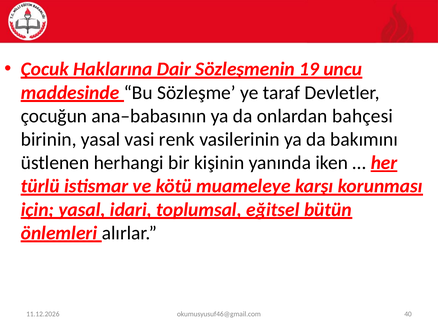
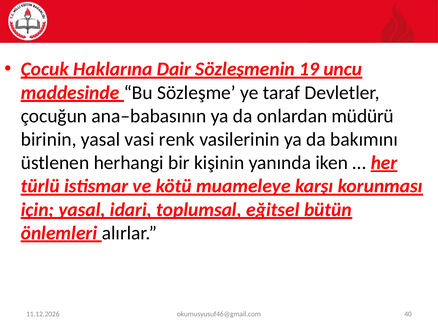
bahçesi: bahçesi -> müdürü
